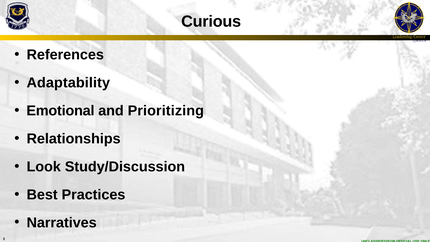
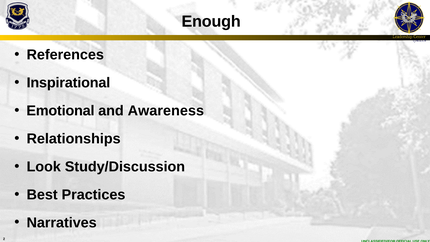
Curious: Curious -> Enough
Adaptability: Adaptability -> Inspirational
Prioritizing: Prioritizing -> Awareness
